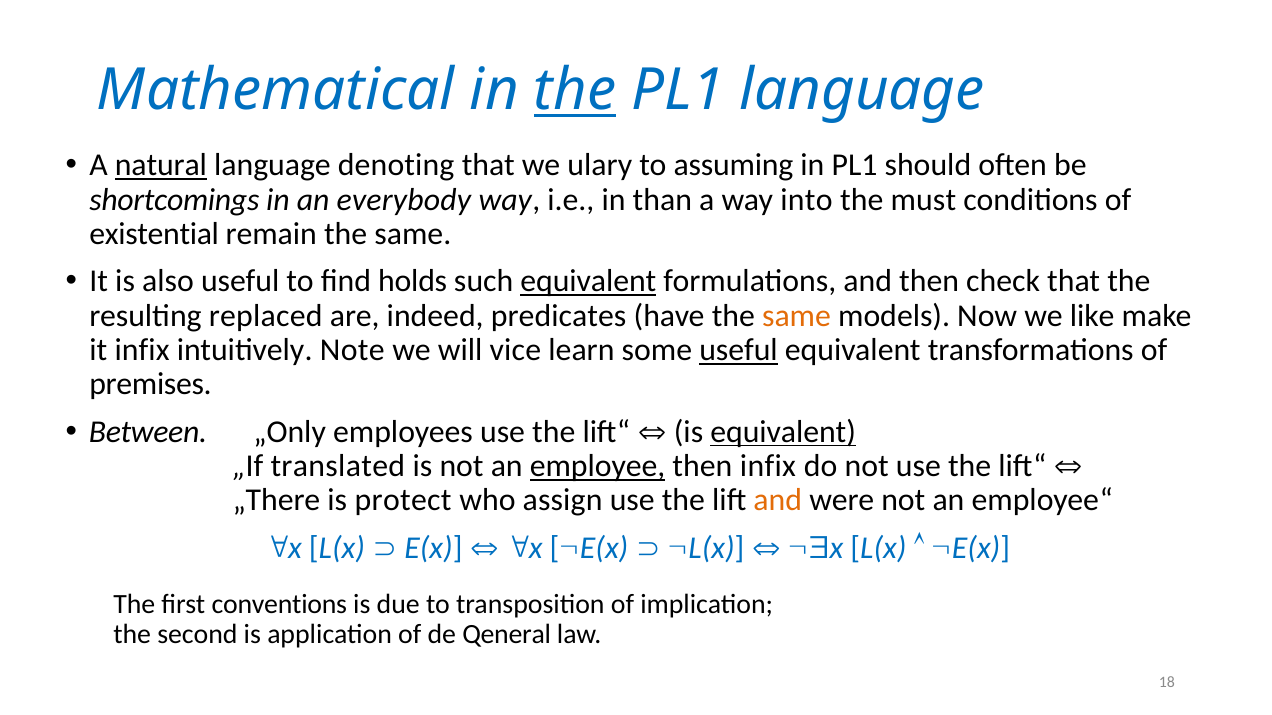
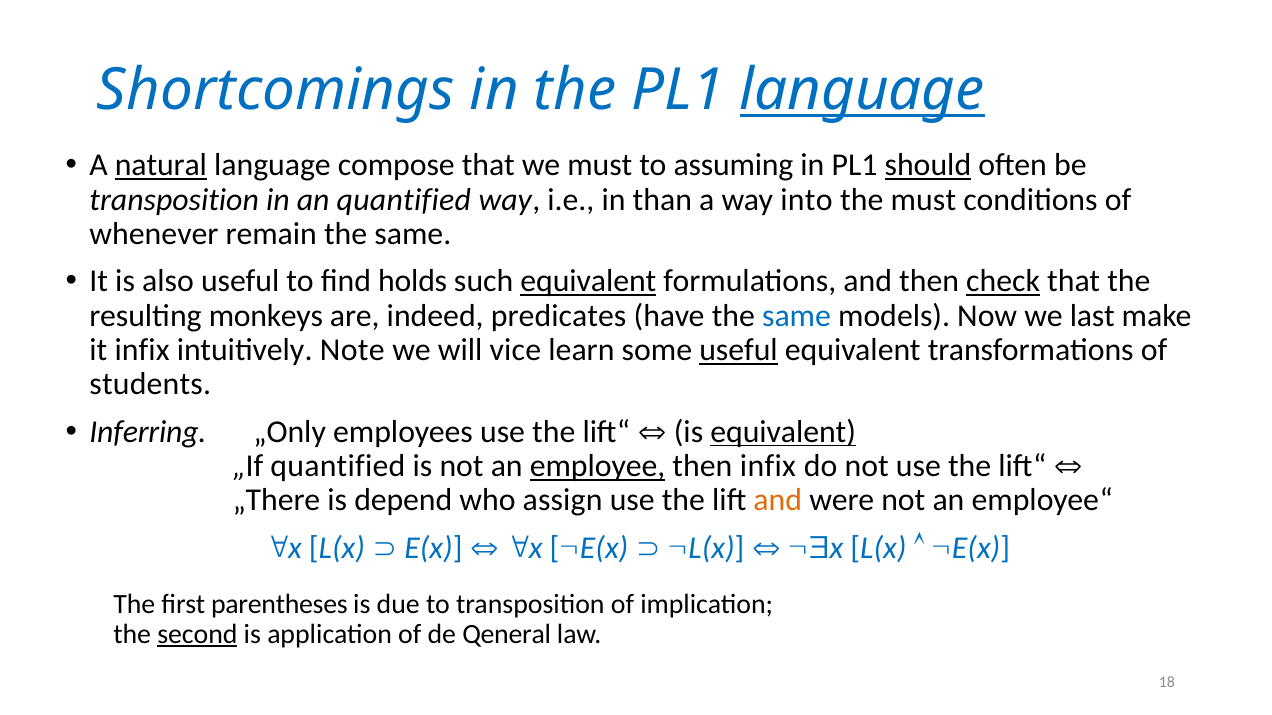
Mathematical: Mathematical -> Shortcomings
the at (575, 90) underline: present -> none
language at (862, 90) underline: none -> present
denoting: denoting -> compose
we ulary: ulary -> must
should underline: none -> present
shortcomings at (174, 200): shortcomings -> transposition
an everybody: everybody -> quantified
existential: existential -> whenever
check underline: none -> present
replaced: replaced -> monkeys
same at (797, 316) colour: orange -> blue
like: like -> last
premises: premises -> students
Between: Between -> Inferring
„If translated: translated -> quantified
protect: protect -> depend
conventions: conventions -> parentheses
second underline: none -> present
